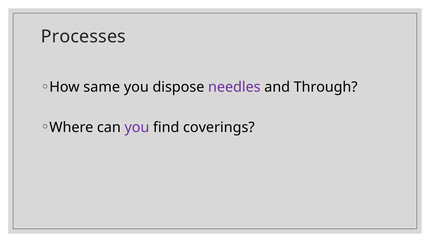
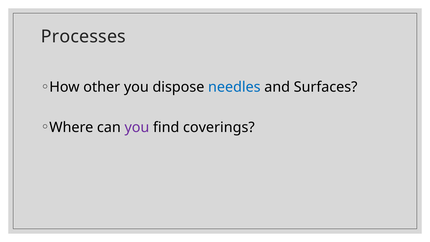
same: same -> other
needles colour: purple -> blue
Through: Through -> Surfaces
